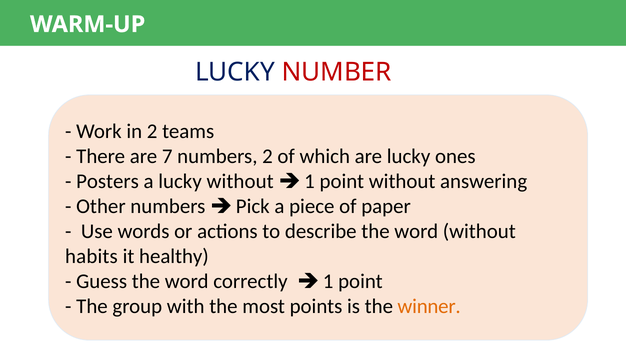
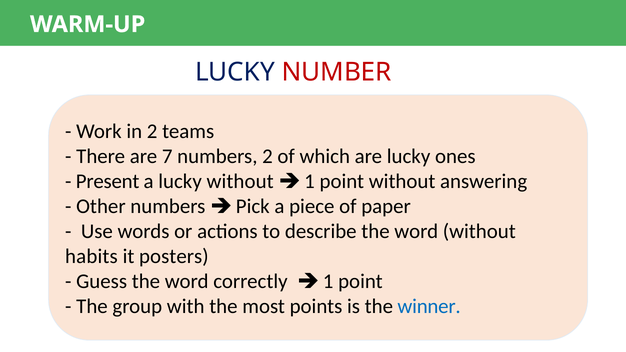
Posters: Posters -> Present
healthy: healthy -> posters
winner colour: orange -> blue
